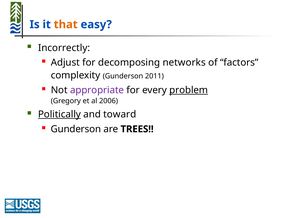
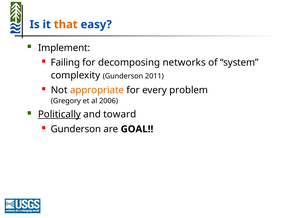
Incorrectly: Incorrectly -> Implement
Adjust: Adjust -> Failing
factors: factors -> system
appropriate colour: purple -> orange
problem underline: present -> none
TREES: TREES -> GOAL
